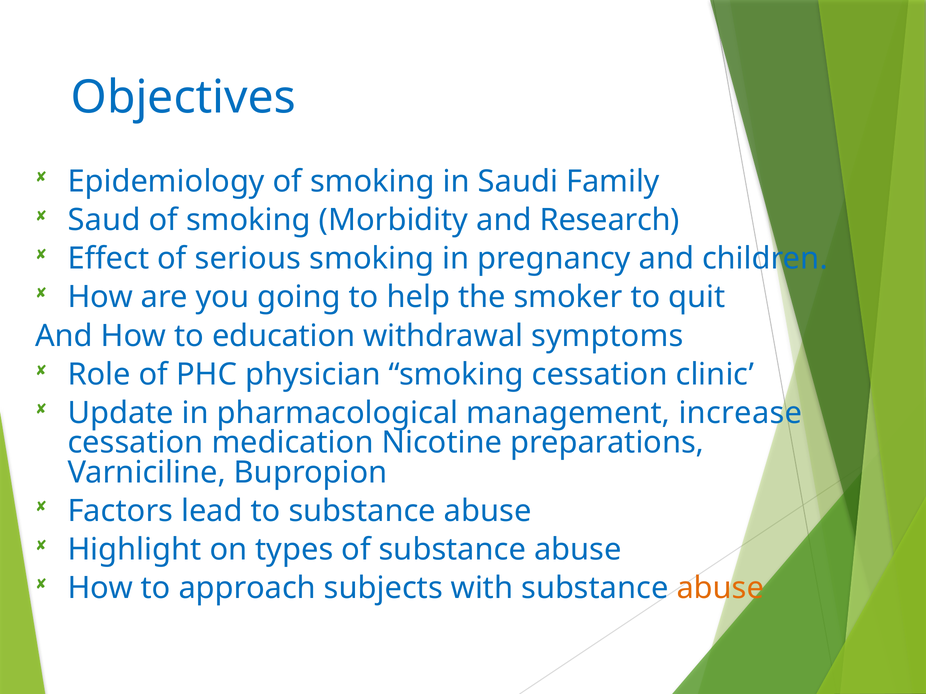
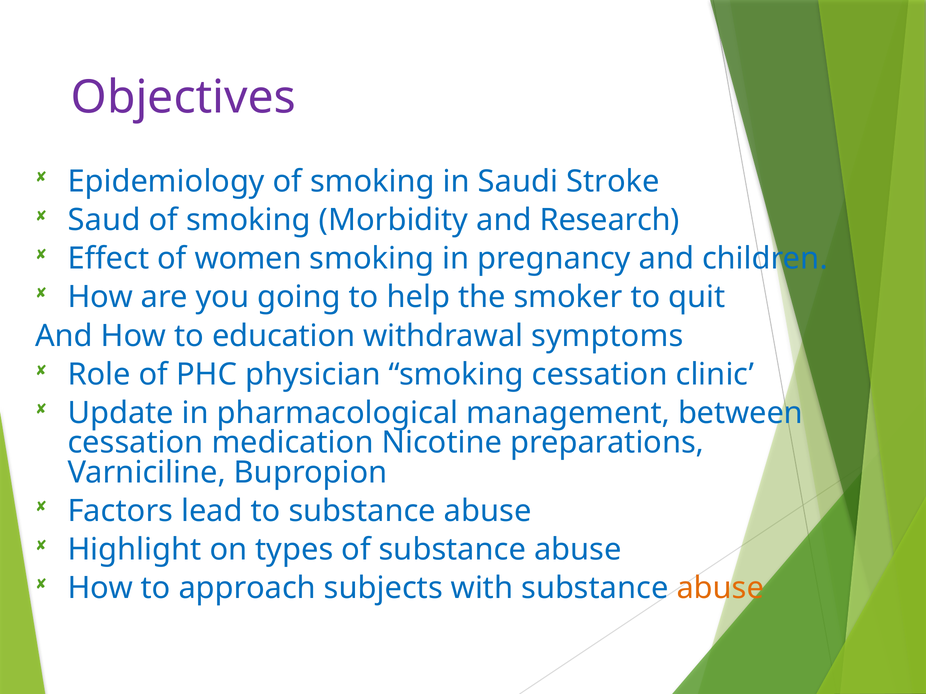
Objectives colour: blue -> purple
Family: Family -> Stroke
serious: serious -> women
increase: increase -> between
